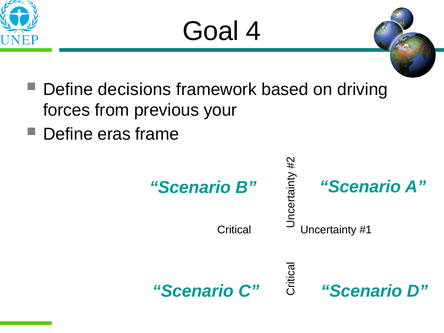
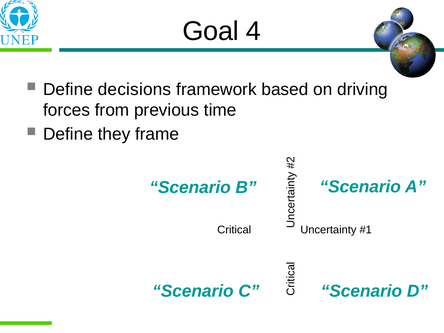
your: your -> time
eras: eras -> they
